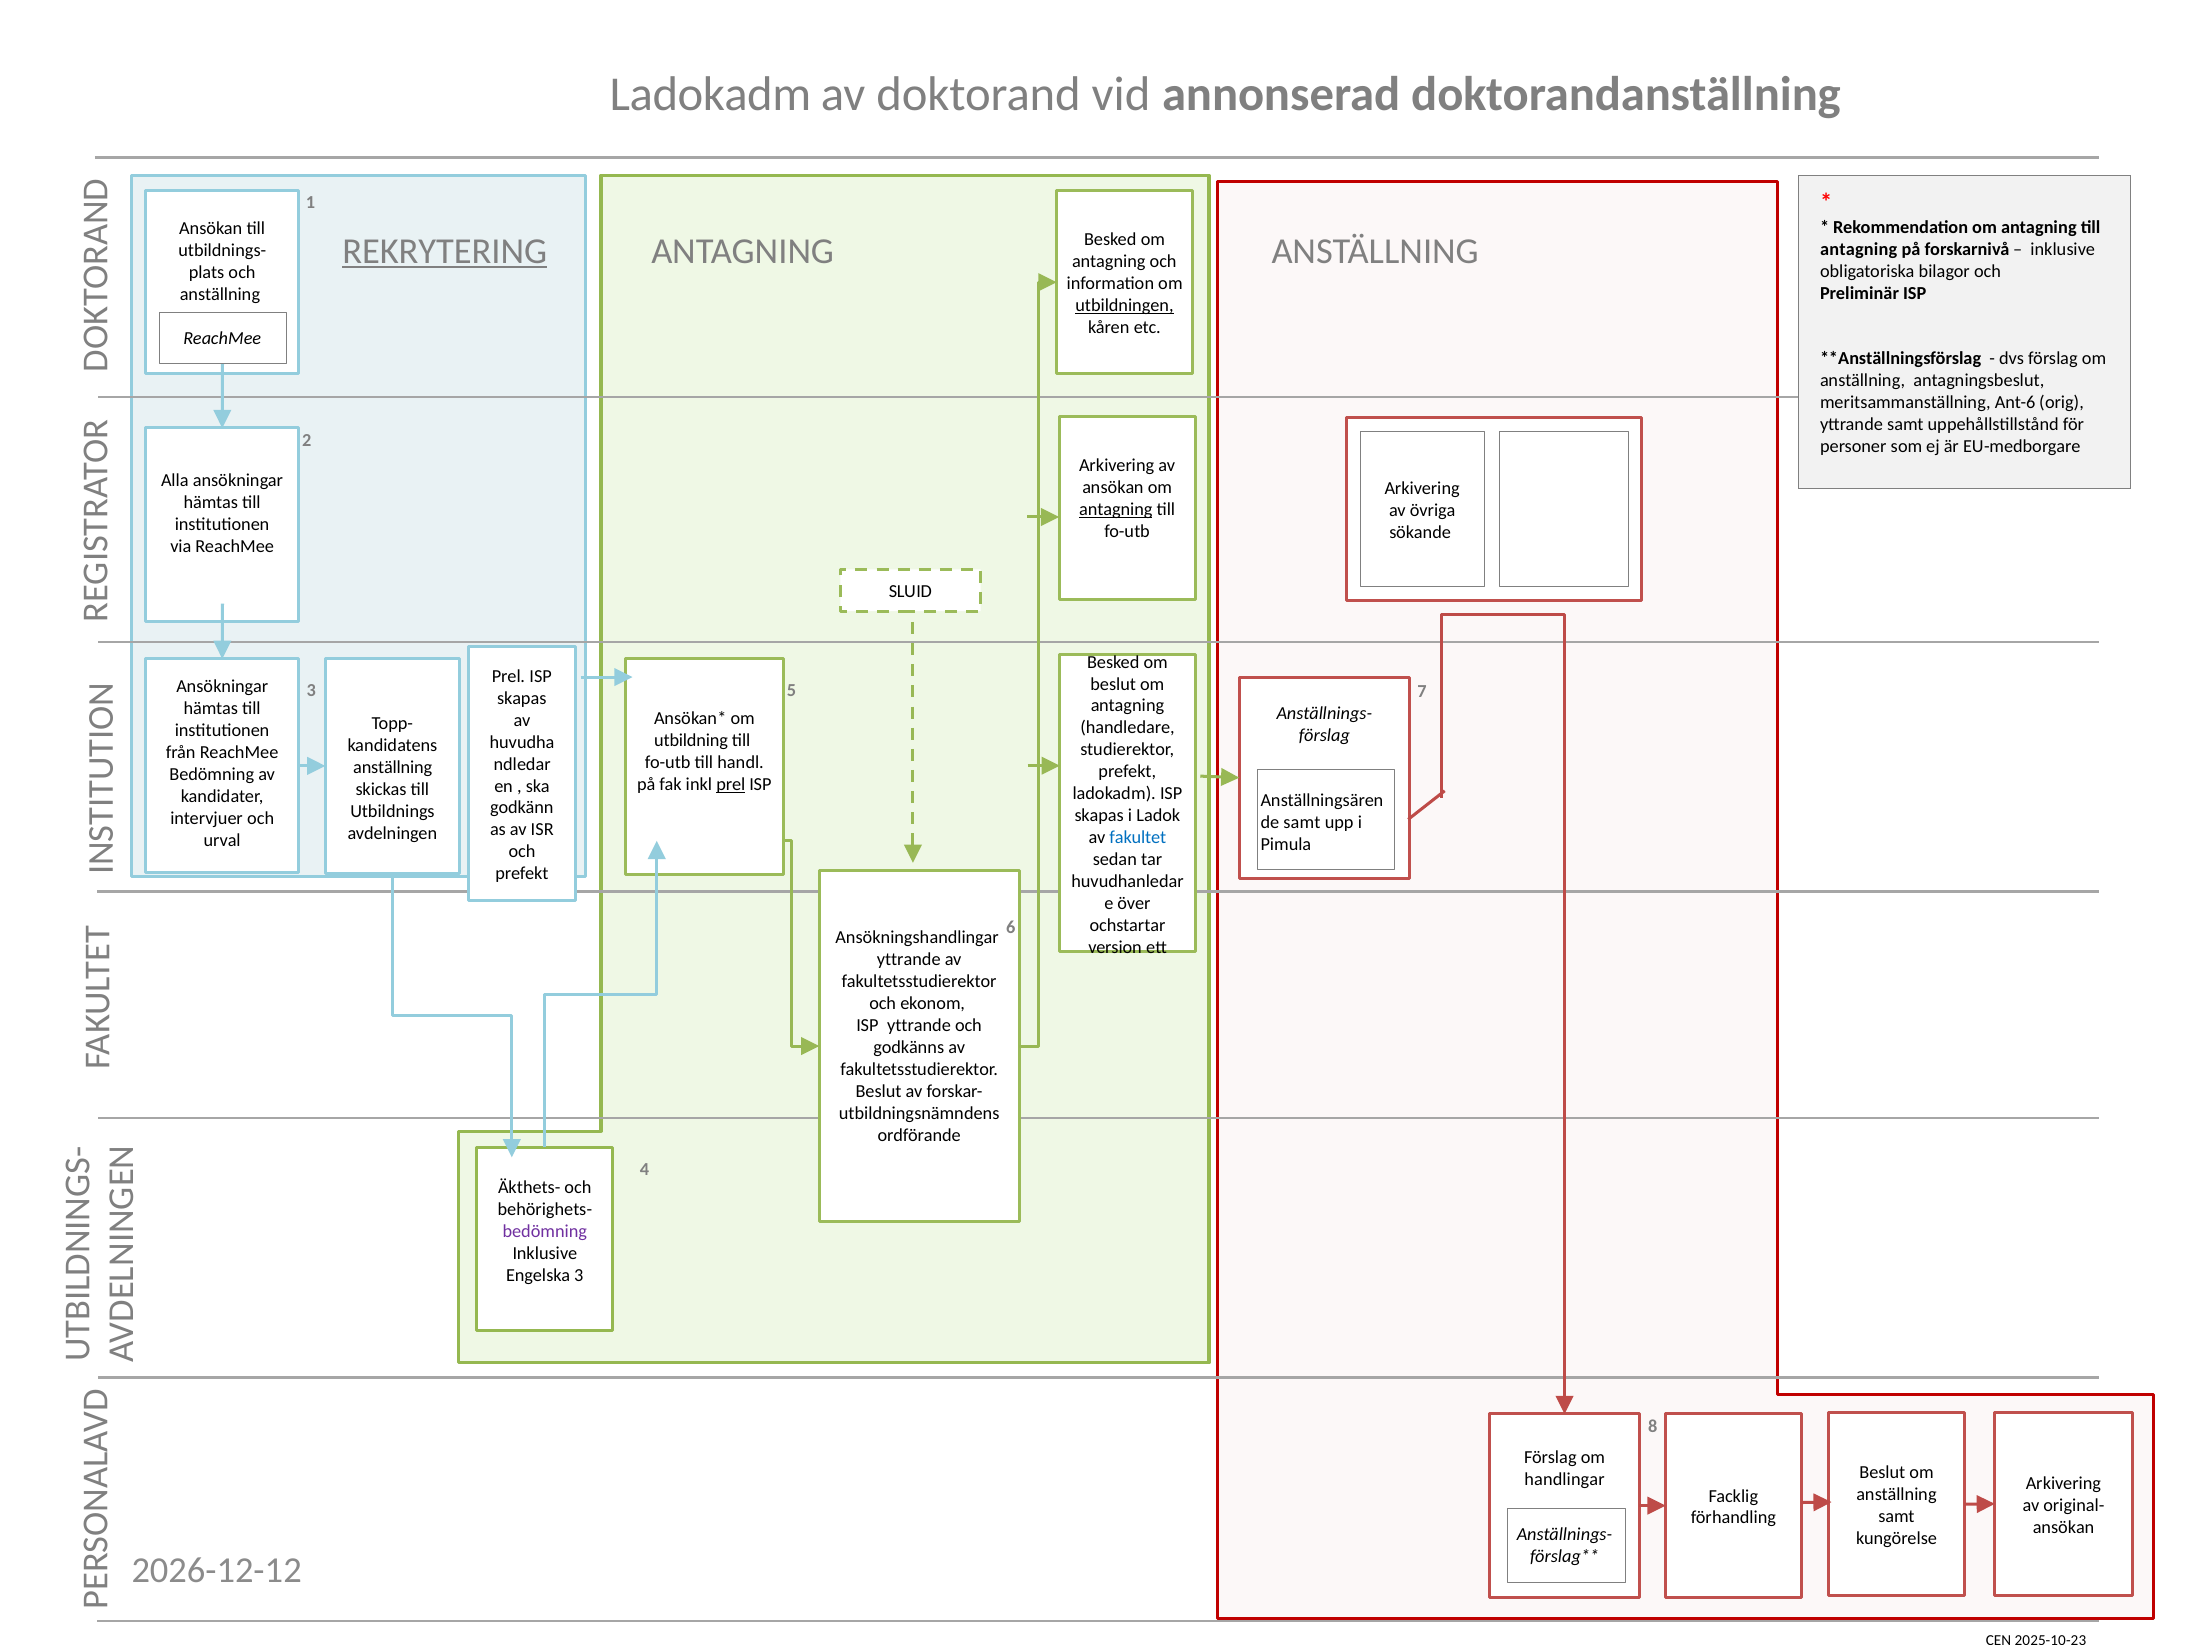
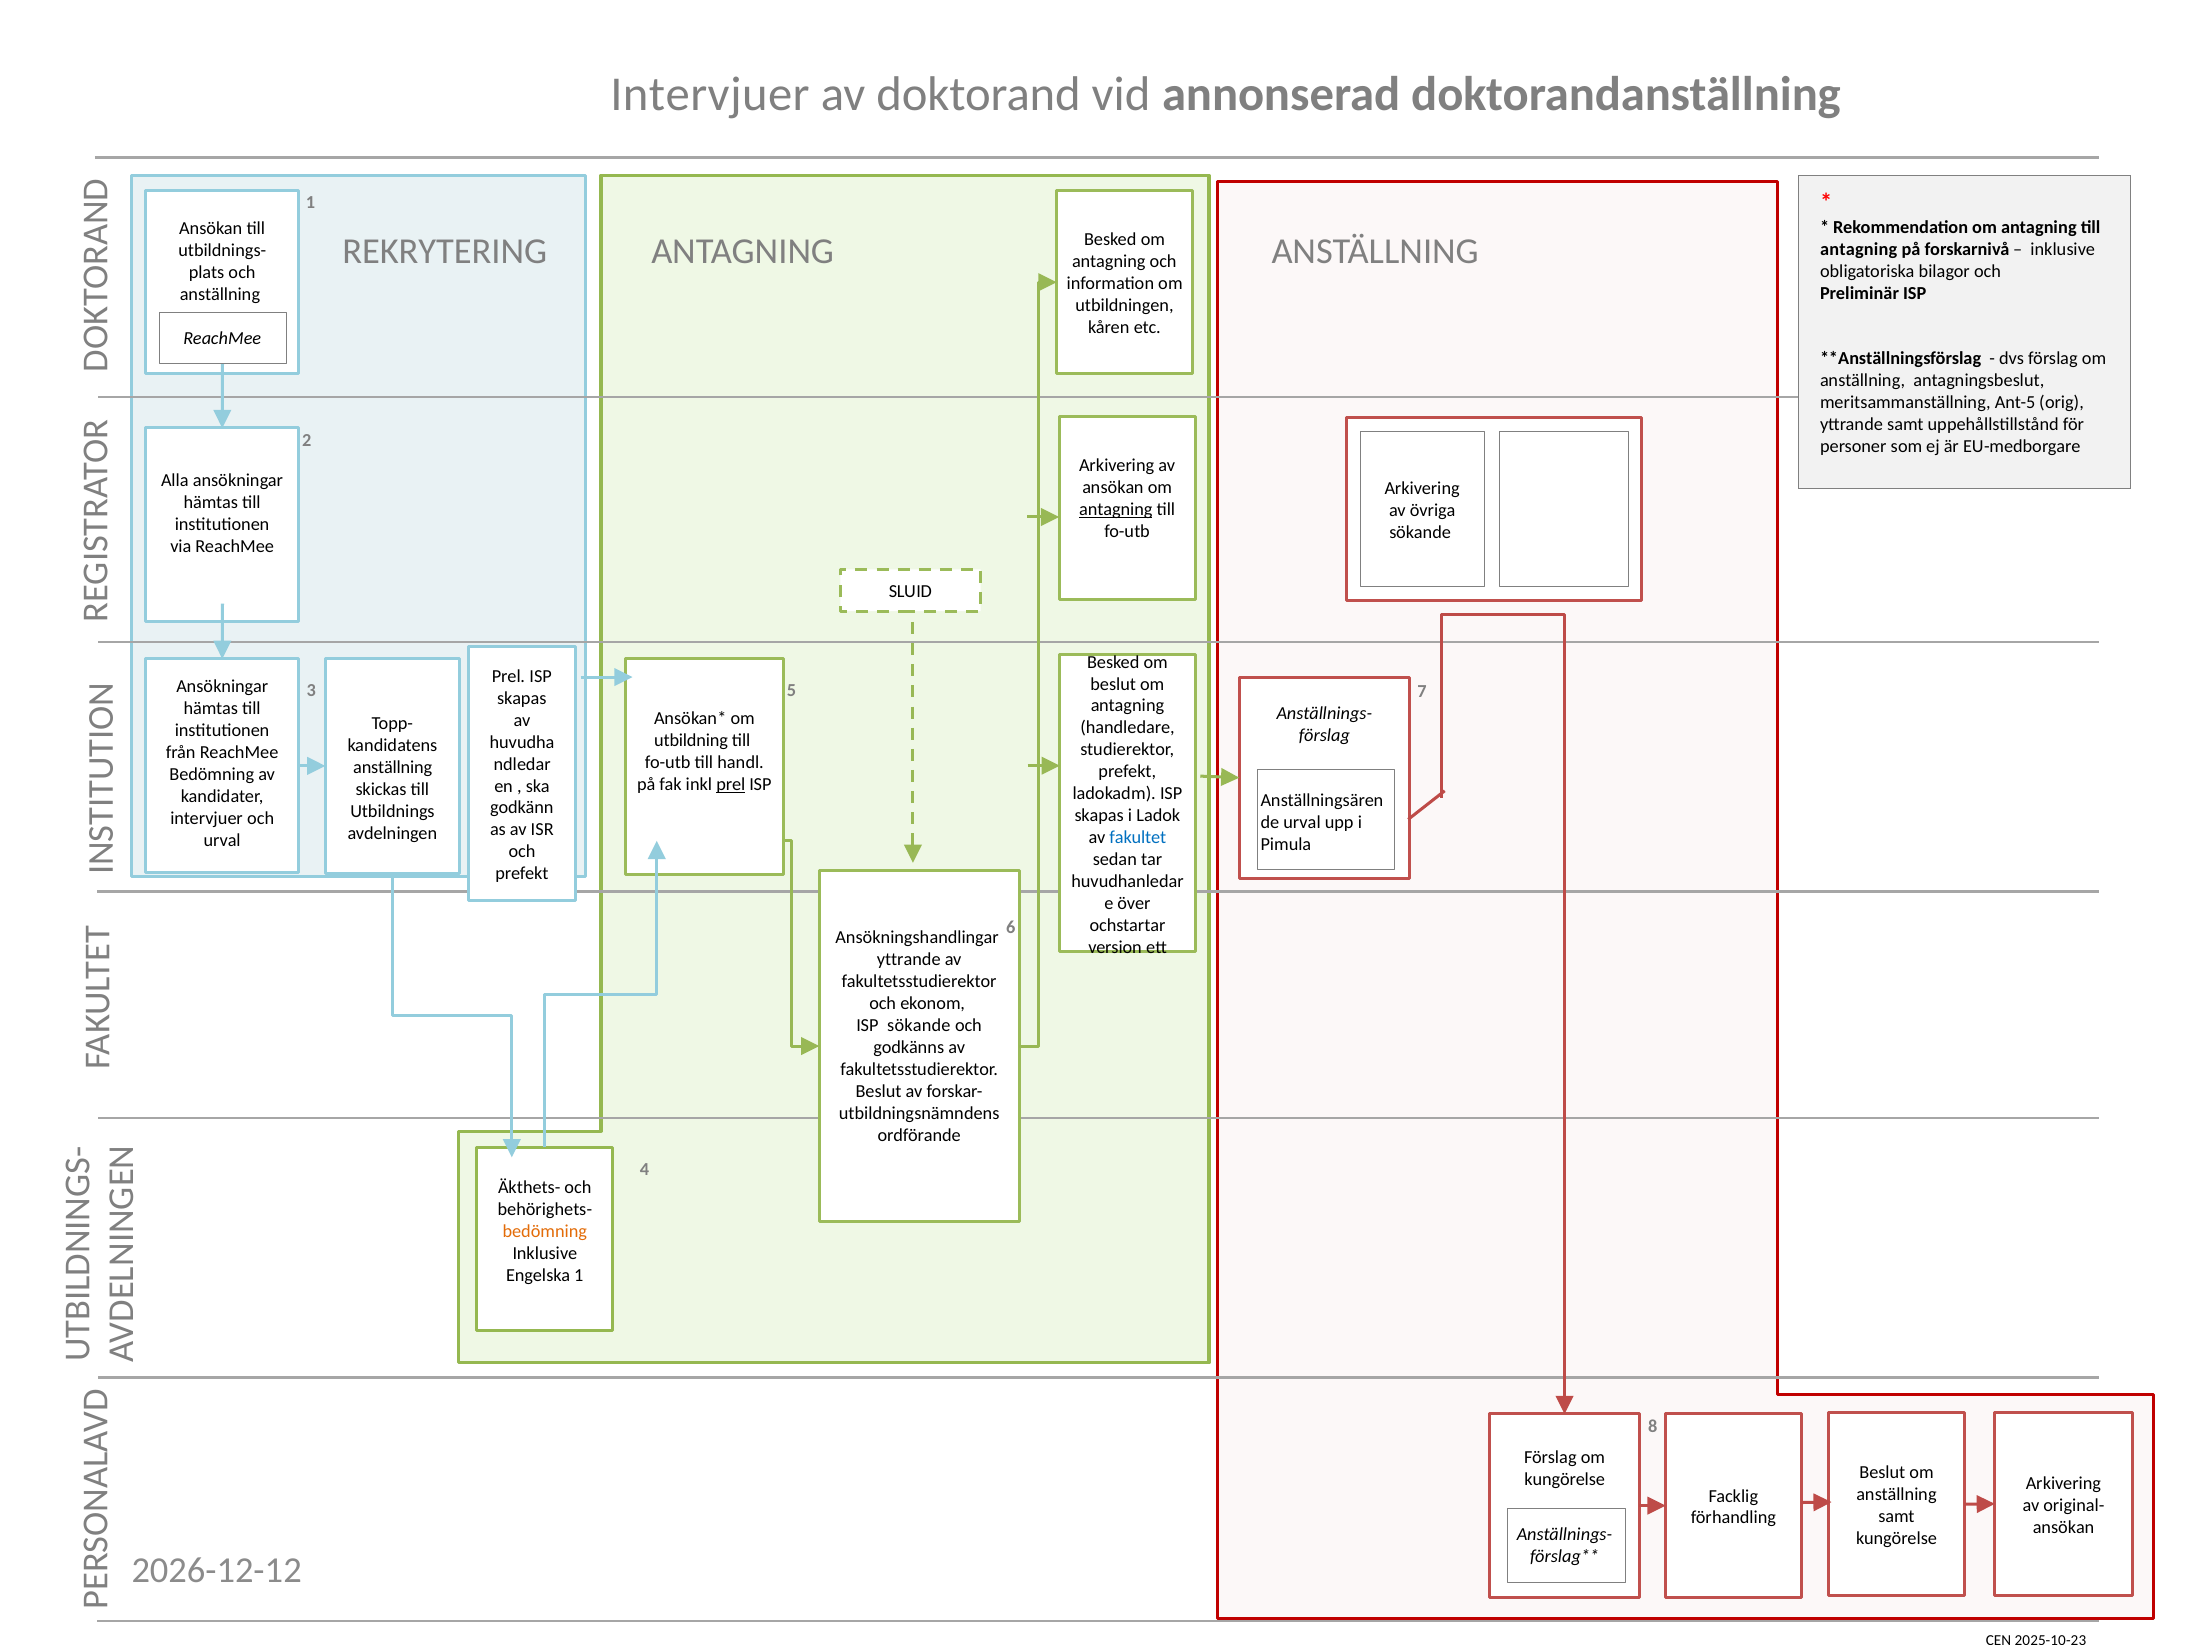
Ladokadm at (710, 94): Ladokadm -> Intervjuer
REKRYTERING underline: present -> none
utbildningen underline: present -> none
Ant-6: Ant-6 -> Ant-5
samt at (1302, 823): samt -> urval
ISP yttrande: yttrande -> sökande
bedömning at (545, 1231) colour: purple -> orange
Engelska 3: 3 -> 1
handlingar at (1565, 1479): handlingar -> kungörelse
